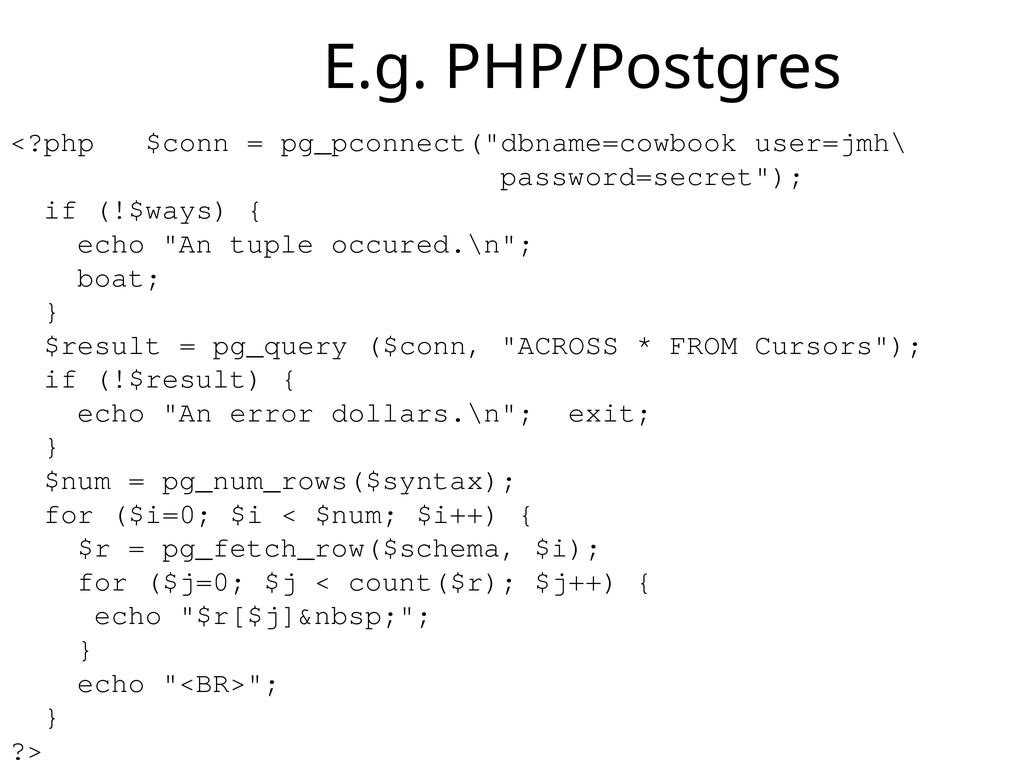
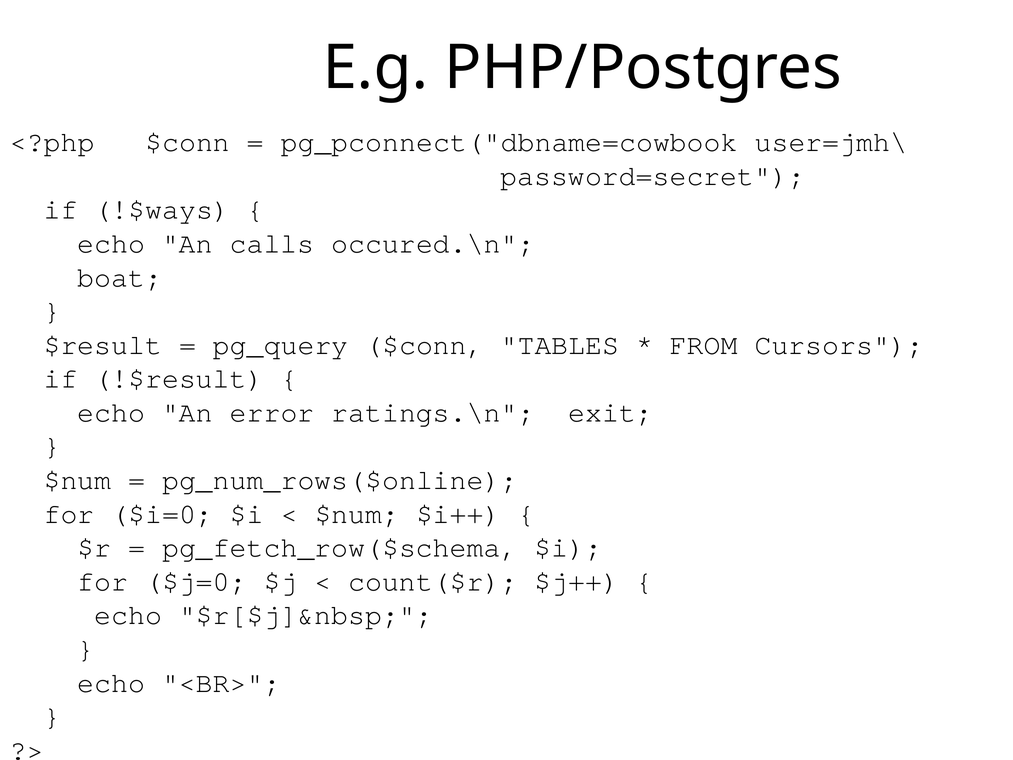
tuple: tuple -> calls
ACROSS: ACROSS -> TABLES
dollars.\n: dollars.\n -> ratings.\n
pg_num_rows($syntax: pg_num_rows($syntax -> pg_num_rows($online
